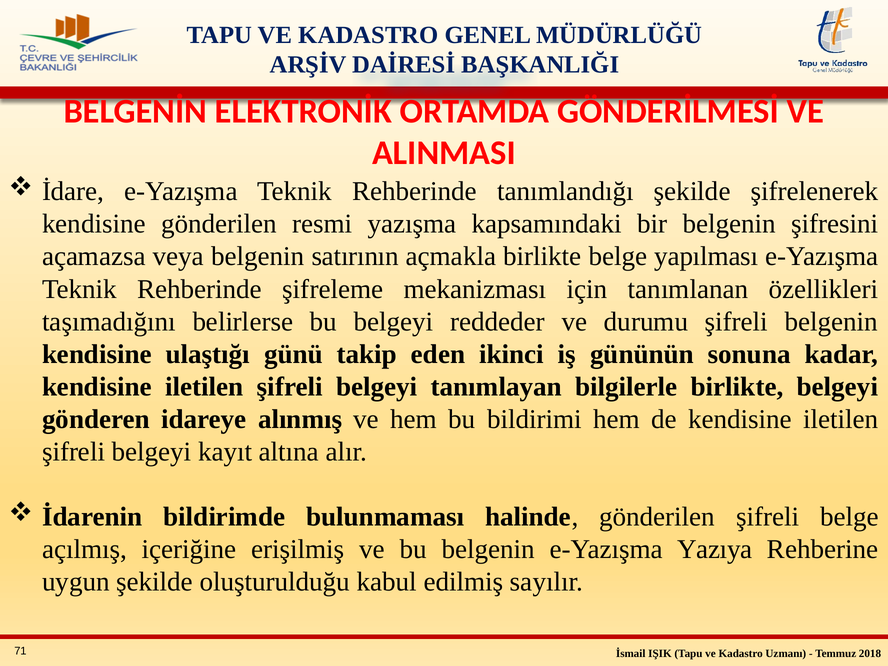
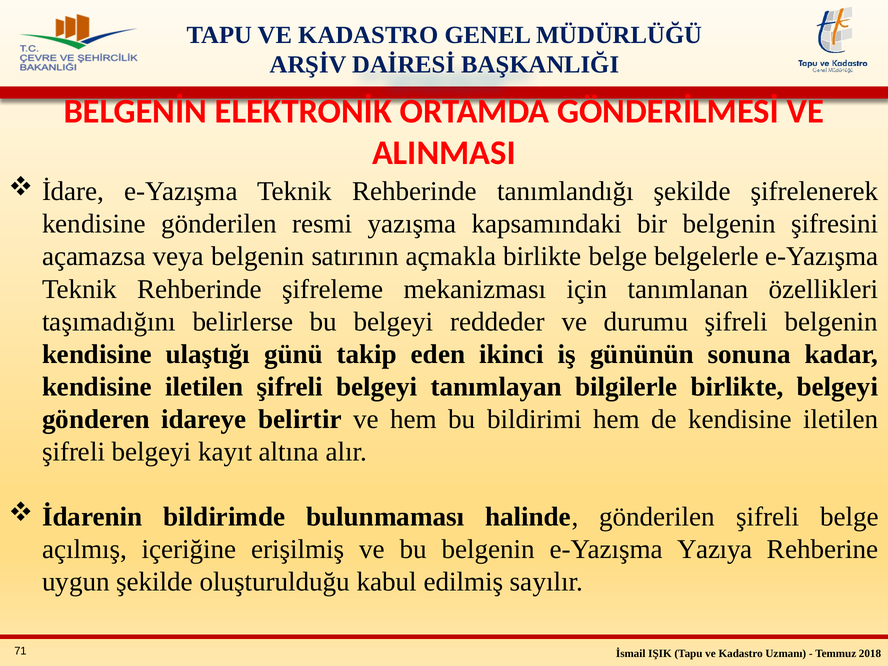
yapılması: yapılması -> belgelerle
alınmış: alınmış -> belirtir
